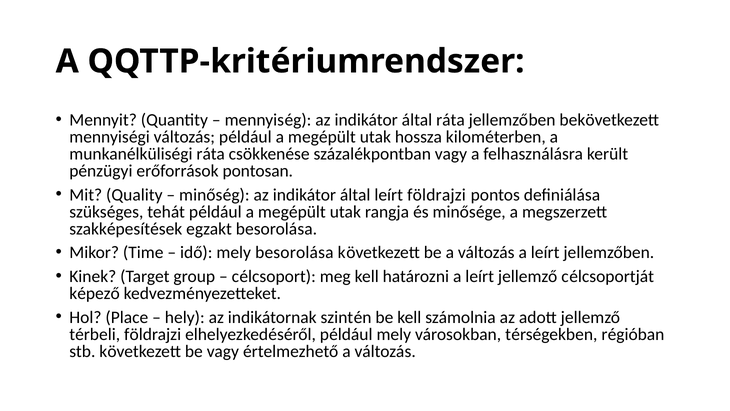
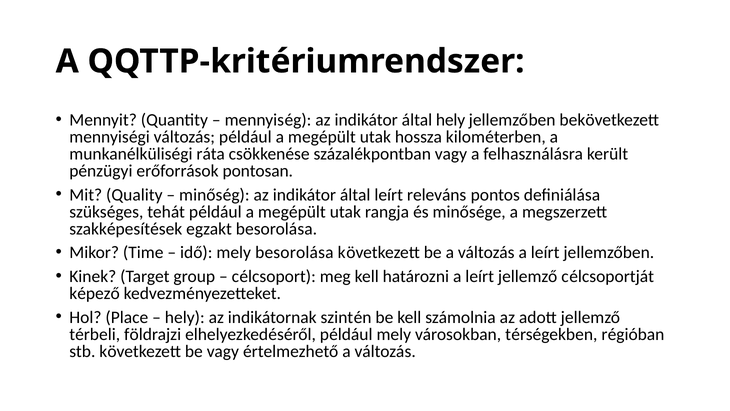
által ráta: ráta -> hely
leírt földrajzi: földrajzi -> releváns
